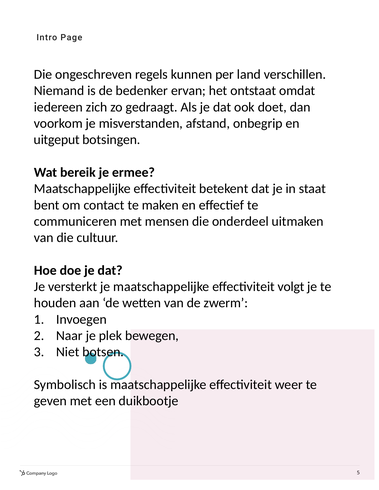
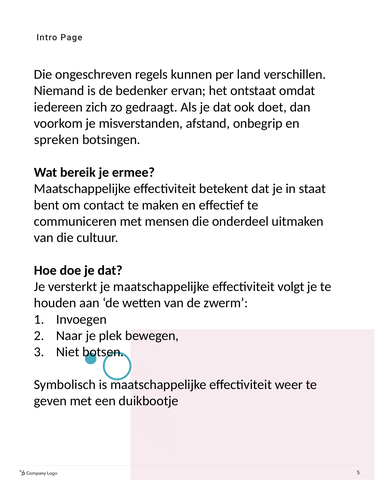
uitgeput: uitgeput -> spreken
